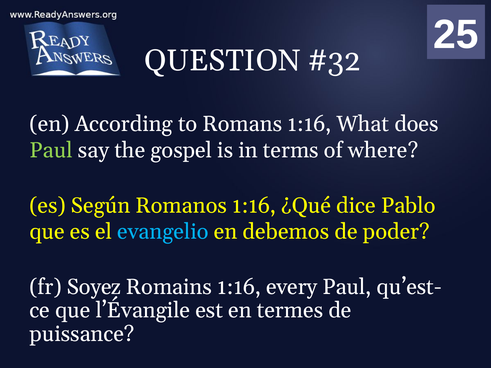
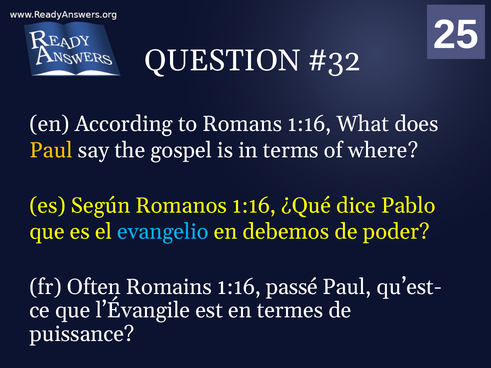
Paul at (51, 150) colour: light green -> yellow
Soyez: Soyez -> Often
every: every -> passé
